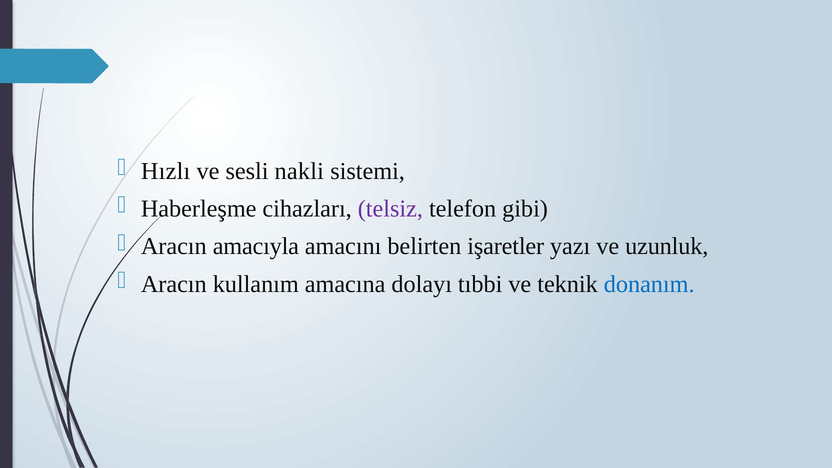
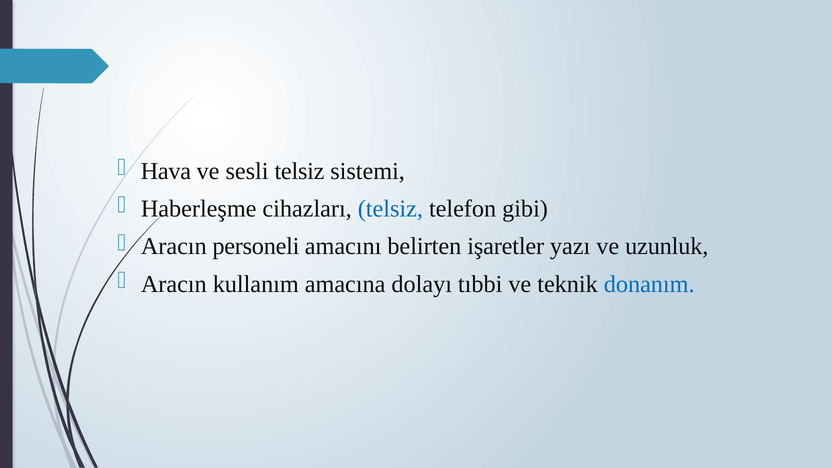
Hızlı: Hızlı -> Hava
sesli nakli: nakli -> telsiz
telsiz at (390, 209) colour: purple -> blue
amacıyla: amacıyla -> personeli
